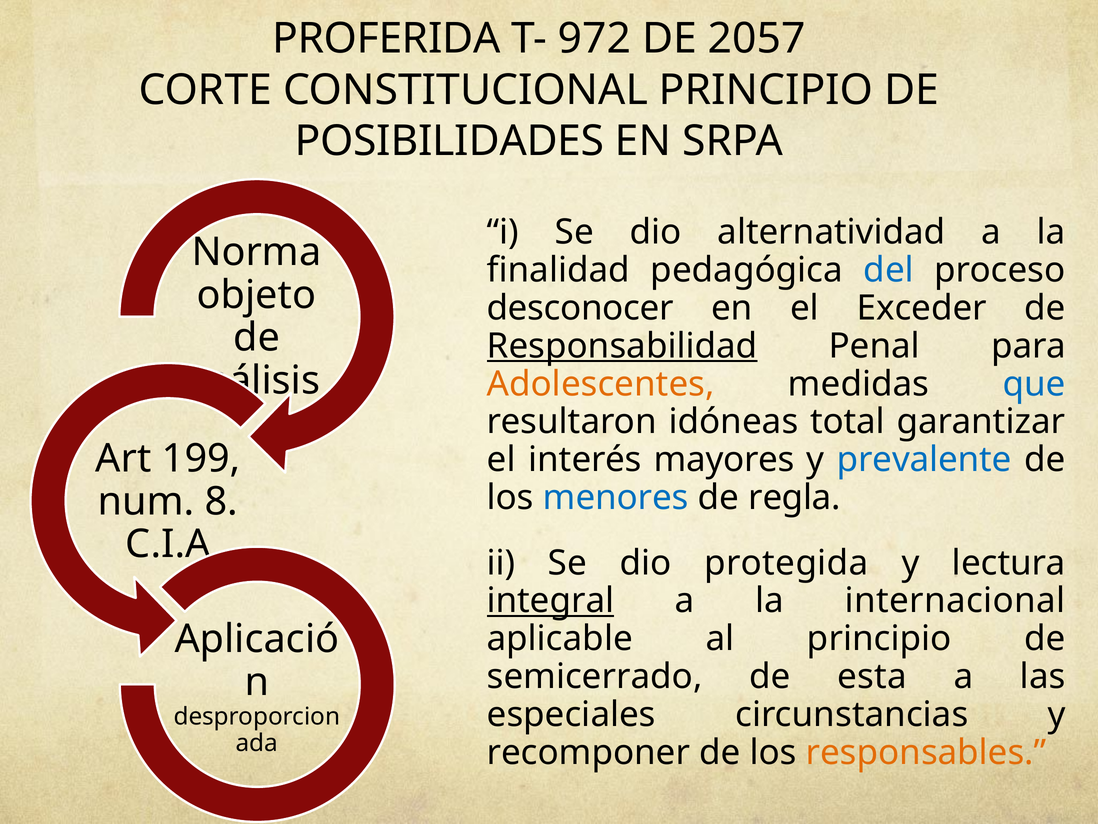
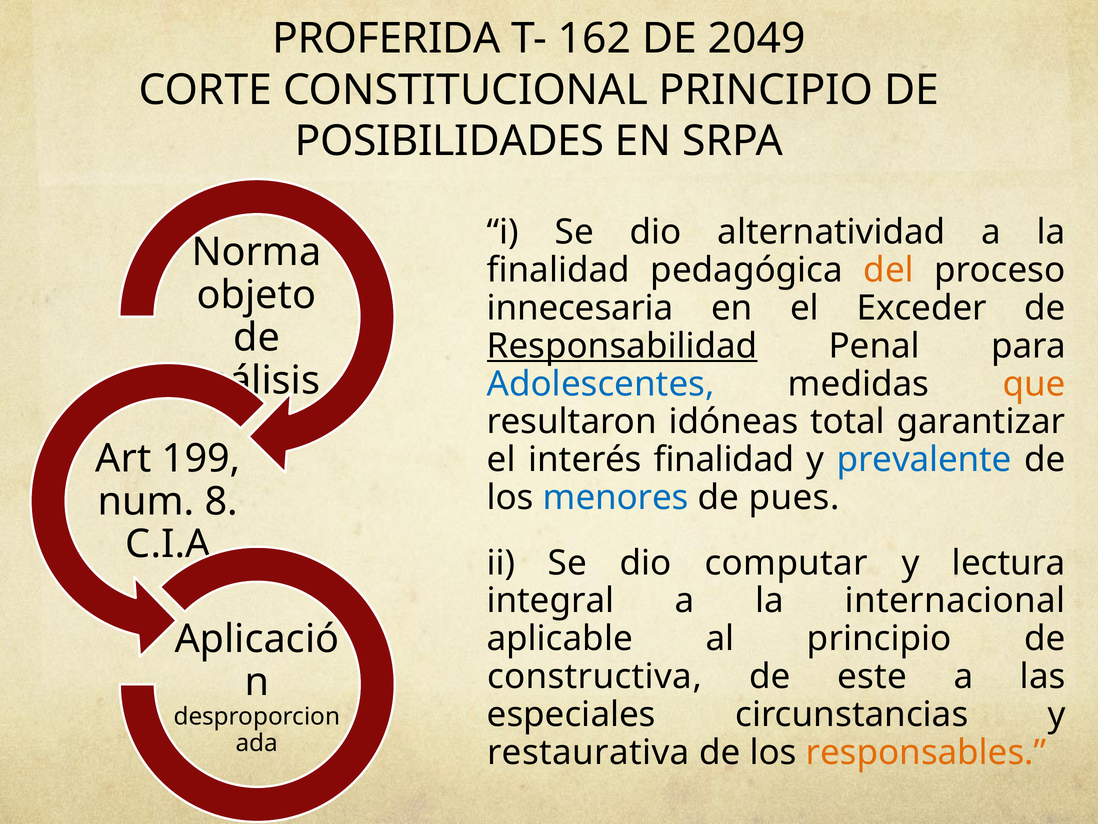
972: 972 -> 162
2057: 2057 -> 2049
del colour: blue -> orange
desconocer: desconocer -> innecesaria
Adolescentes colour: orange -> blue
que colour: blue -> orange
interés mayores: mayores -> finalidad
regla: regla -> pues
protegida: protegida -> computar
integral underline: present -> none
semicerrado: semicerrado -> constructiva
esta: esta -> este
recomponer: recomponer -> restaurativa
